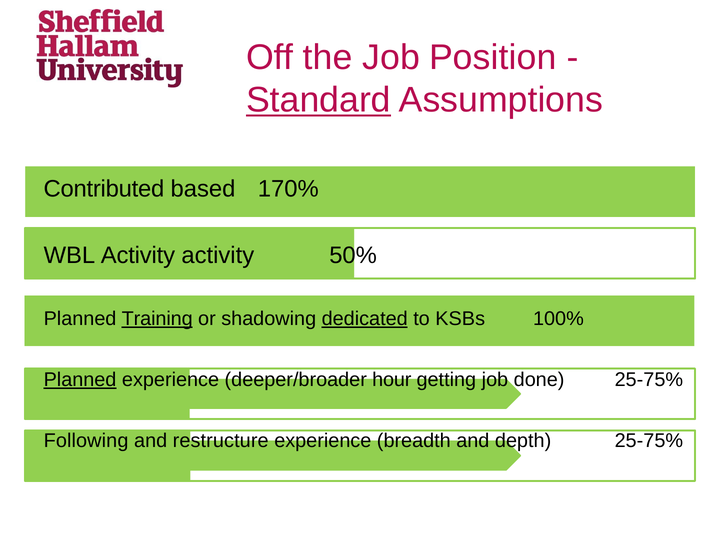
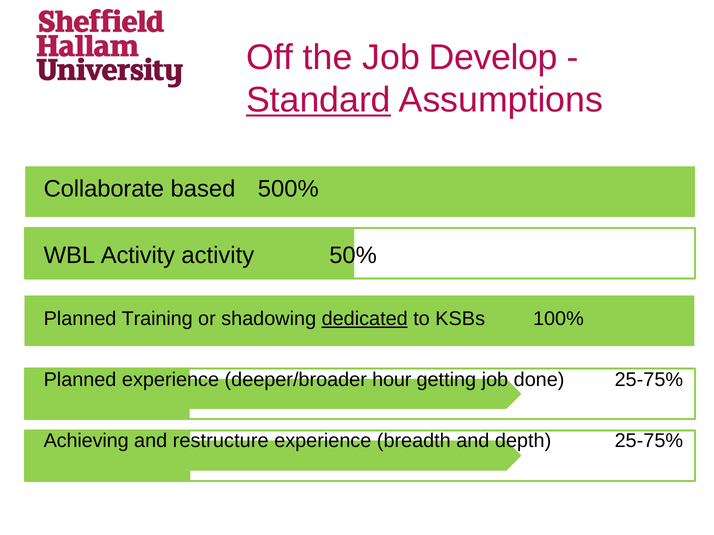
Position: Position -> Develop
Contributed: Contributed -> Collaborate
170%: 170% -> 500%
Training underline: present -> none
Planned at (80, 380) underline: present -> none
Following: Following -> Achieving
